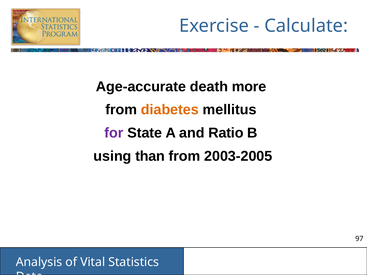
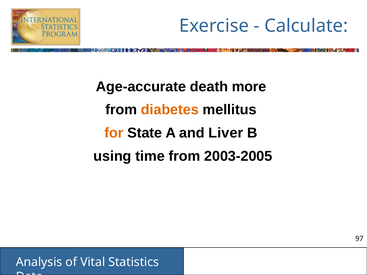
for colour: purple -> orange
Ratio: Ratio -> Liver
than: than -> time
